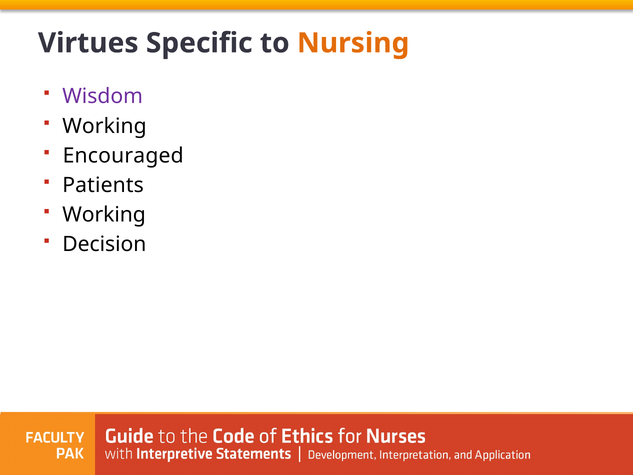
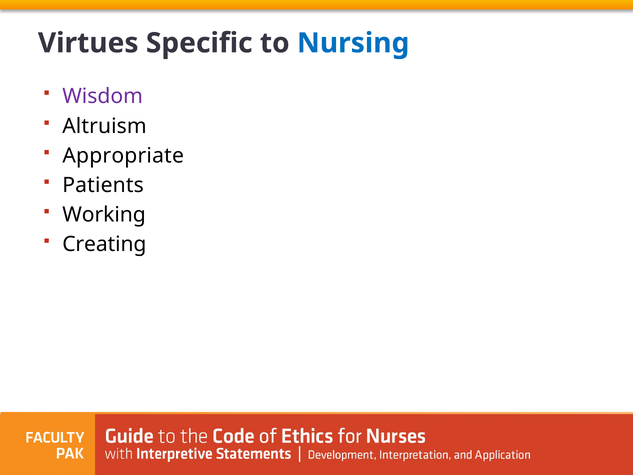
Nursing colour: orange -> blue
Working at (104, 126): Working -> Altruism
Encouraged: Encouraged -> Appropriate
Decision: Decision -> Creating
